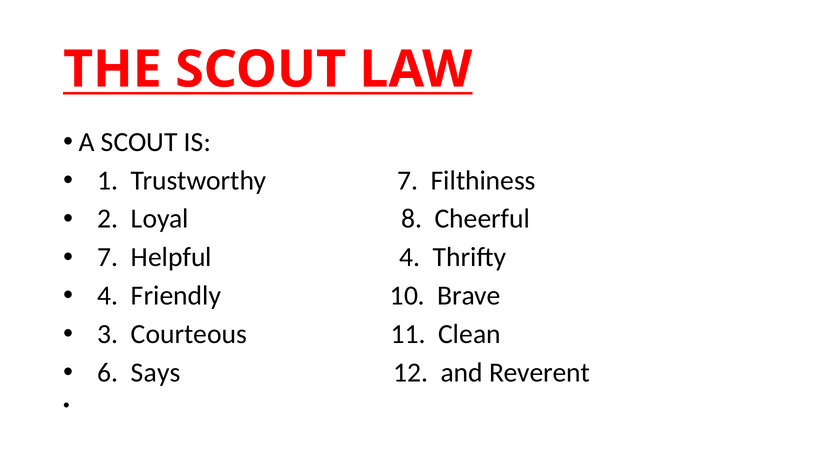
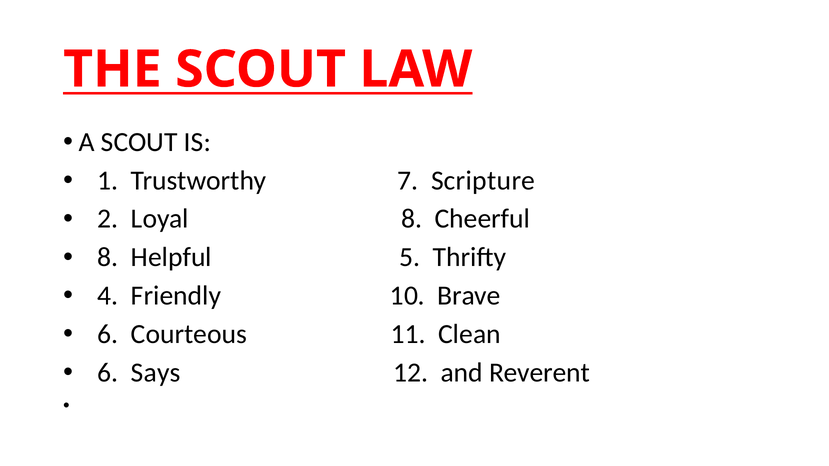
Filthiness: Filthiness -> Scripture
7 at (108, 258): 7 -> 8
Helpful 4: 4 -> 5
3 at (108, 335): 3 -> 6
